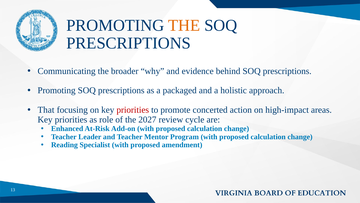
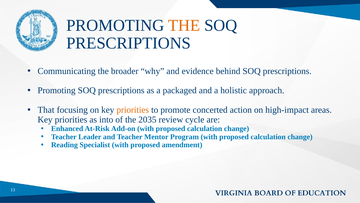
priorities at (133, 110) colour: red -> orange
role: role -> into
2027: 2027 -> 2035
